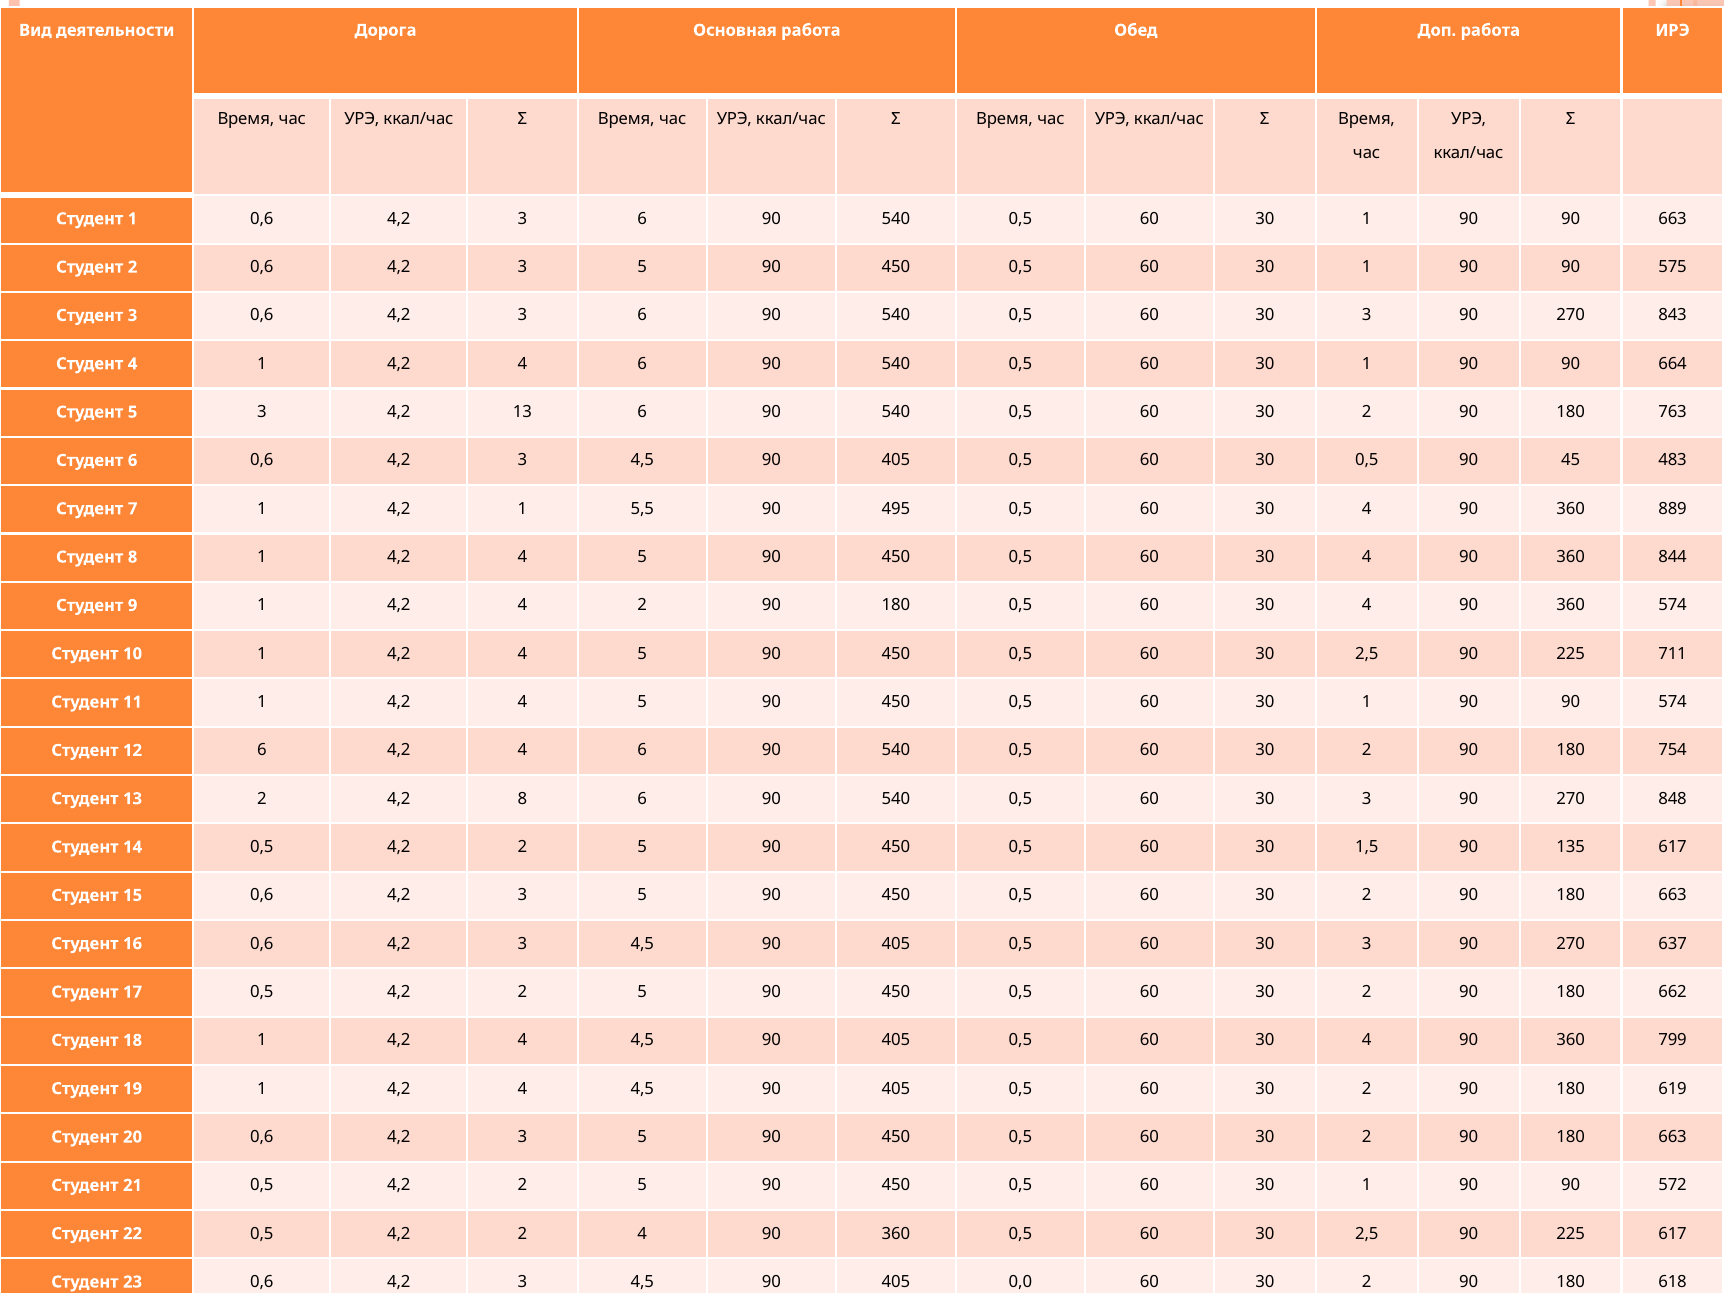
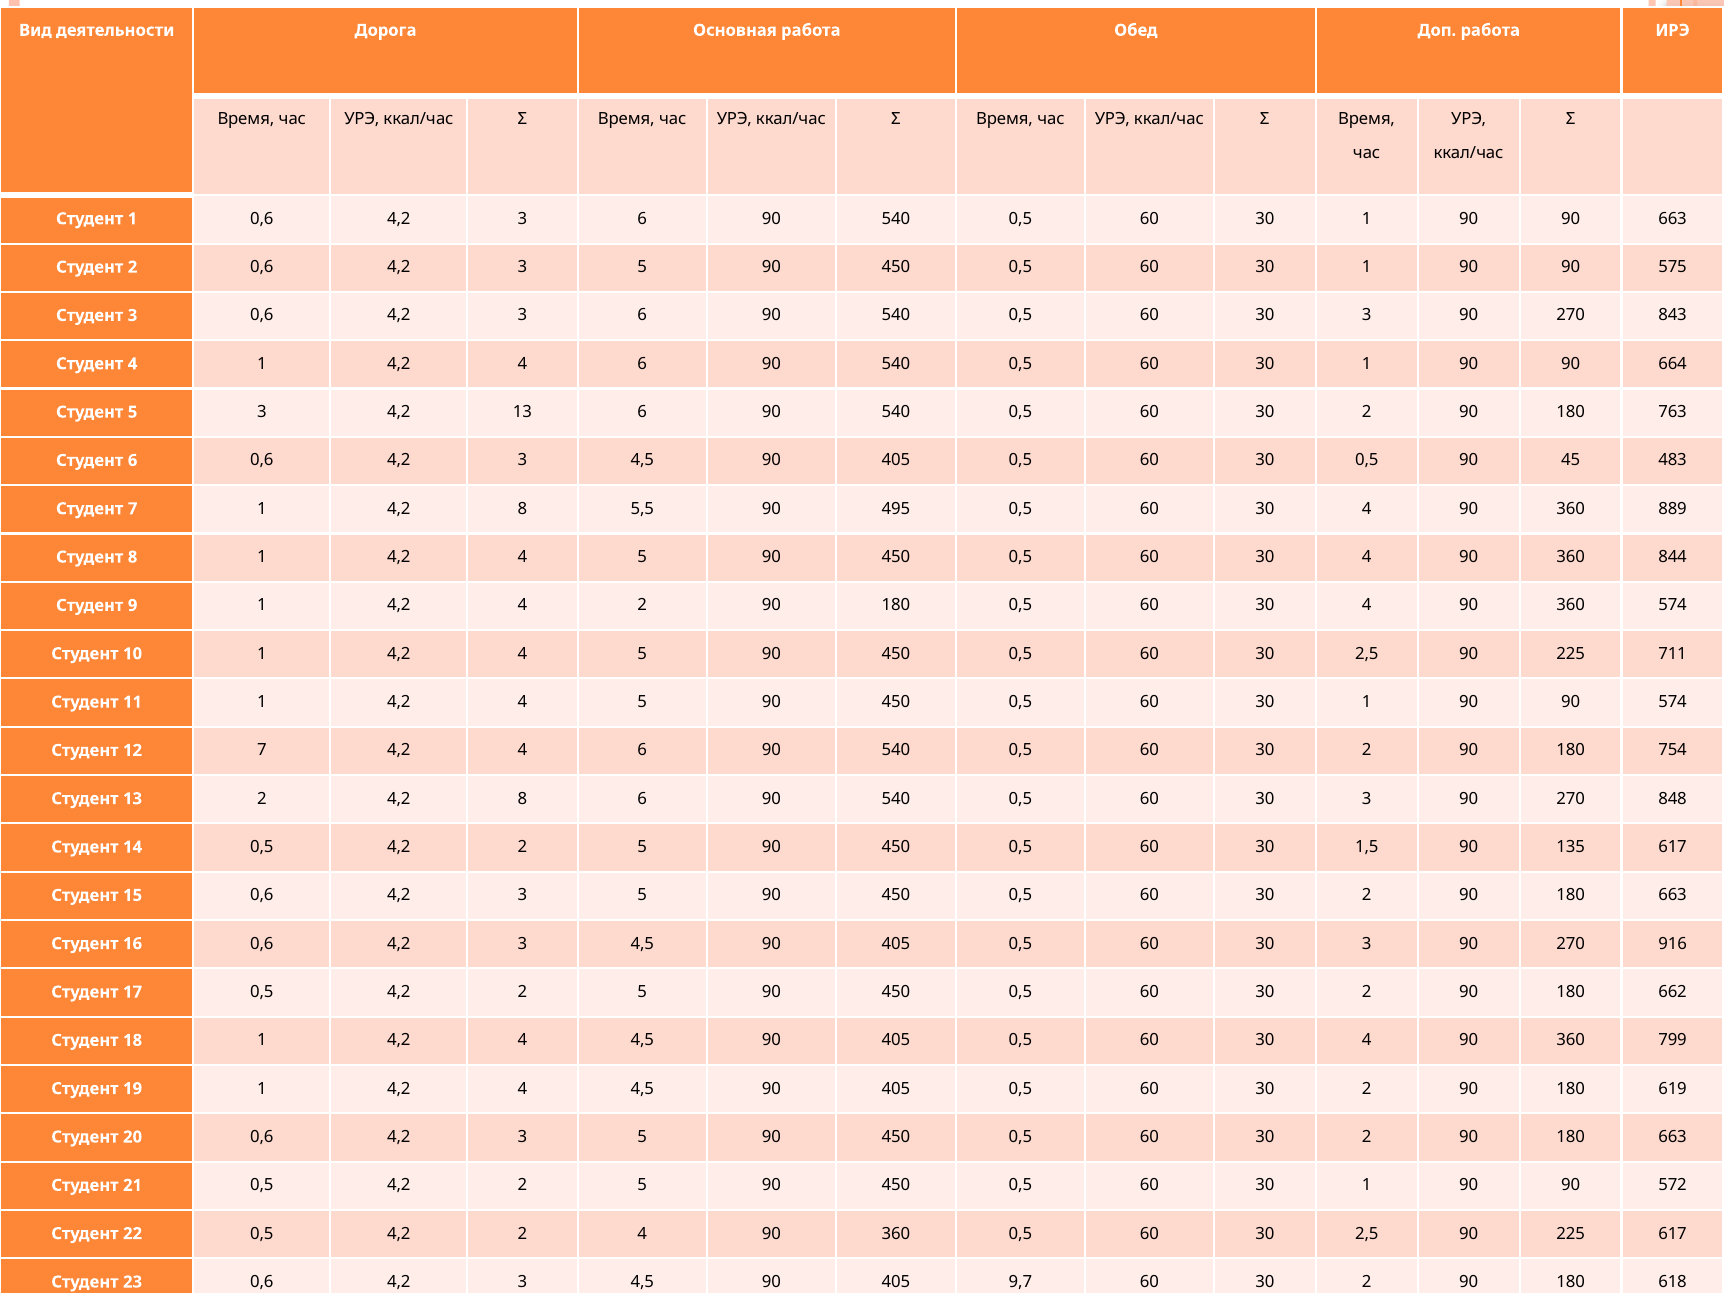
1 4,2 1: 1 -> 8
12 6: 6 -> 7
637: 637 -> 916
0,0: 0,0 -> 9,7
